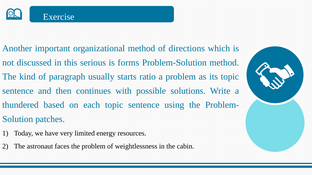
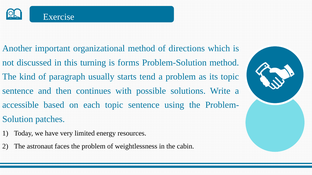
serious: serious -> turning
ratio: ratio -> tend
thundered: thundered -> accessible
